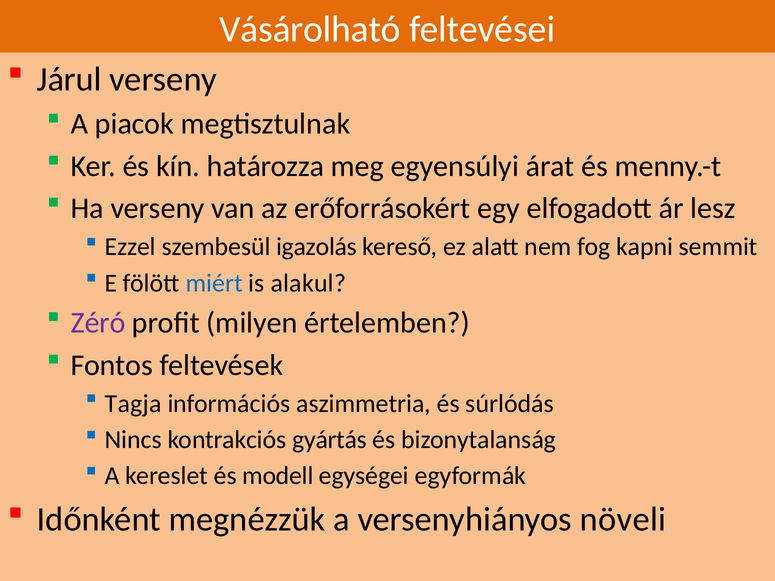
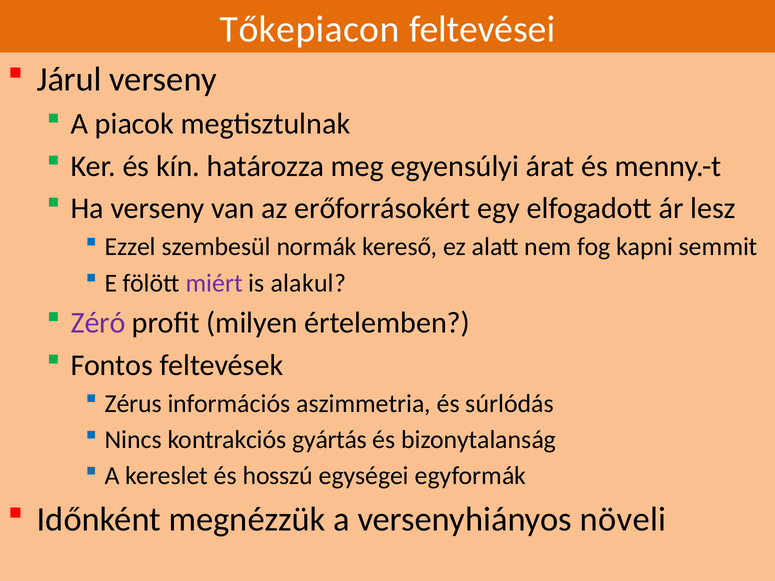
Vásárolható: Vásárolható -> Tőkepiacon
igazolás: igazolás -> normák
miért colour: blue -> purple
Tagja: Tagja -> Zérus
modell: modell -> hosszú
